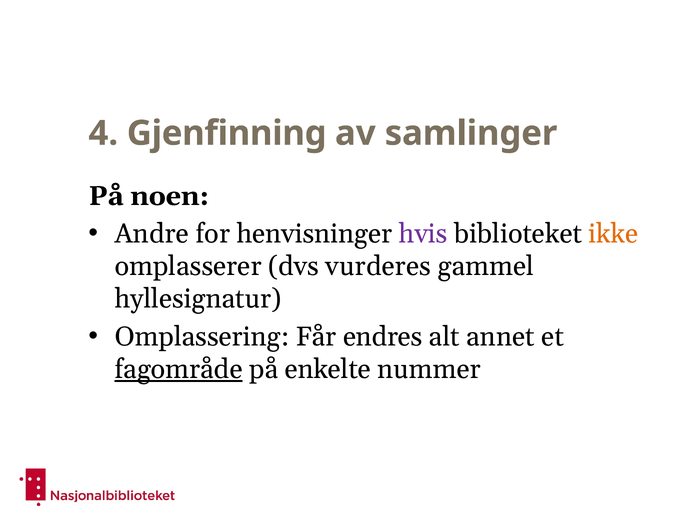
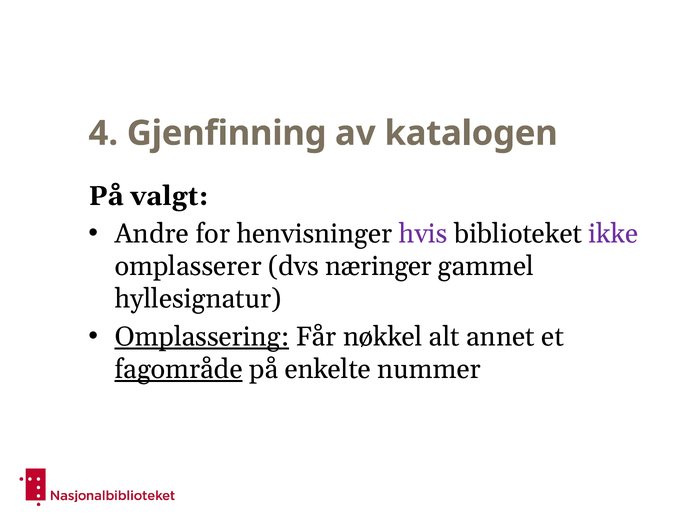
samlinger: samlinger -> katalogen
noen: noen -> valgt
ikke colour: orange -> purple
vurderes: vurderes -> næringer
Omplassering underline: none -> present
endres: endres -> nøkkel
